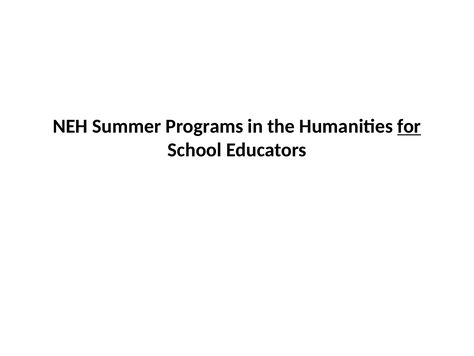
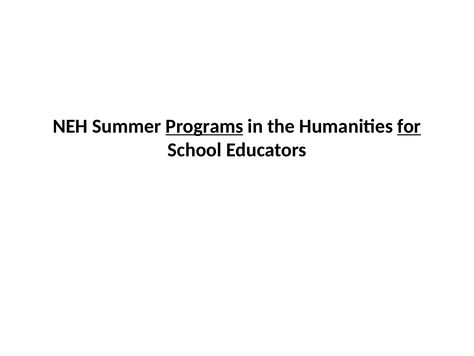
Programs underline: none -> present
